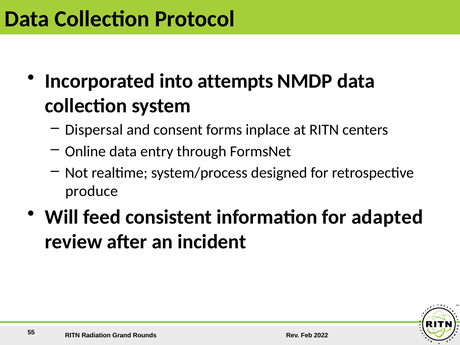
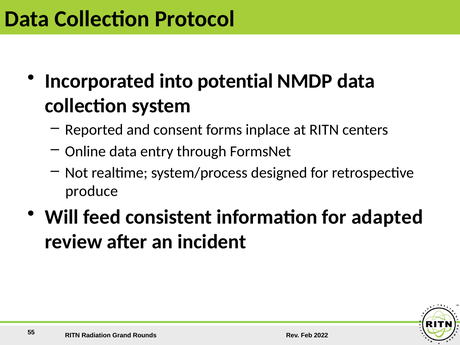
attempts: attempts -> potential
Dispersal: Dispersal -> Reported
